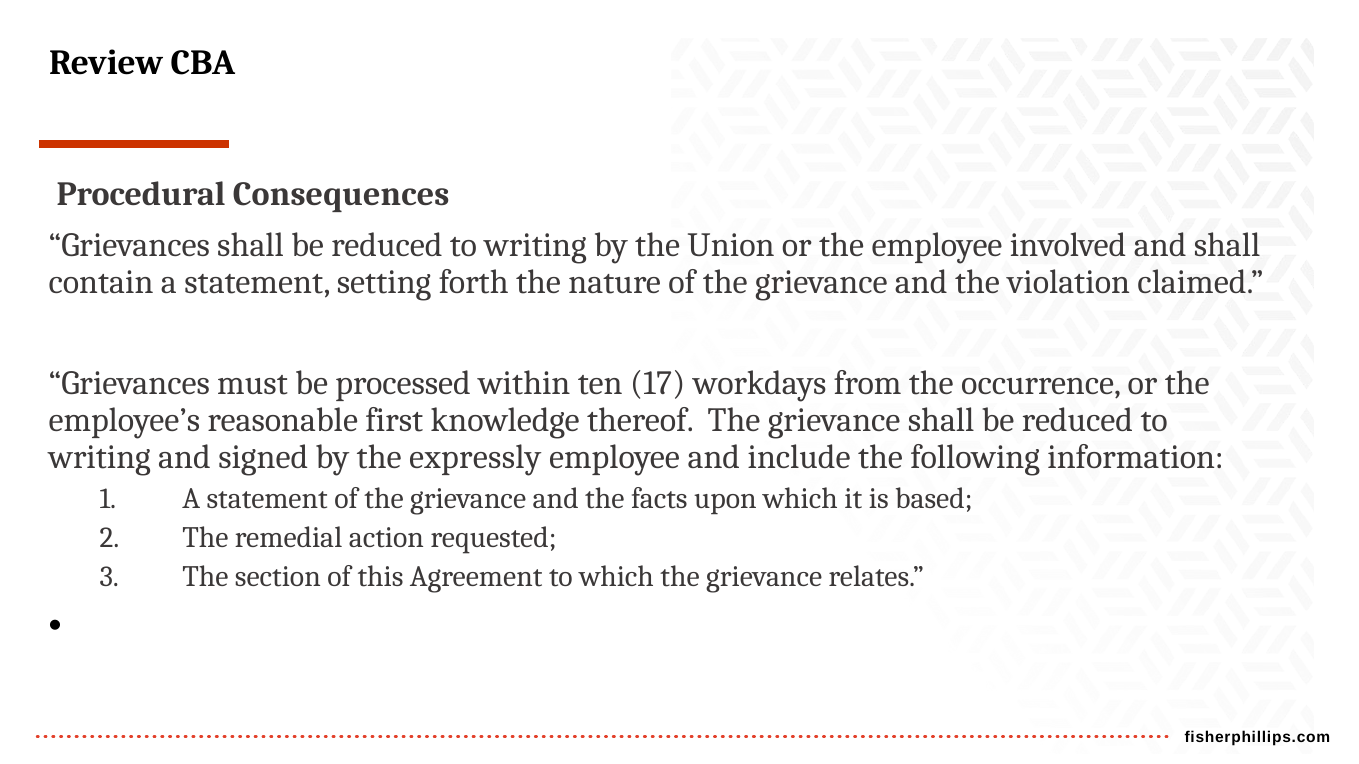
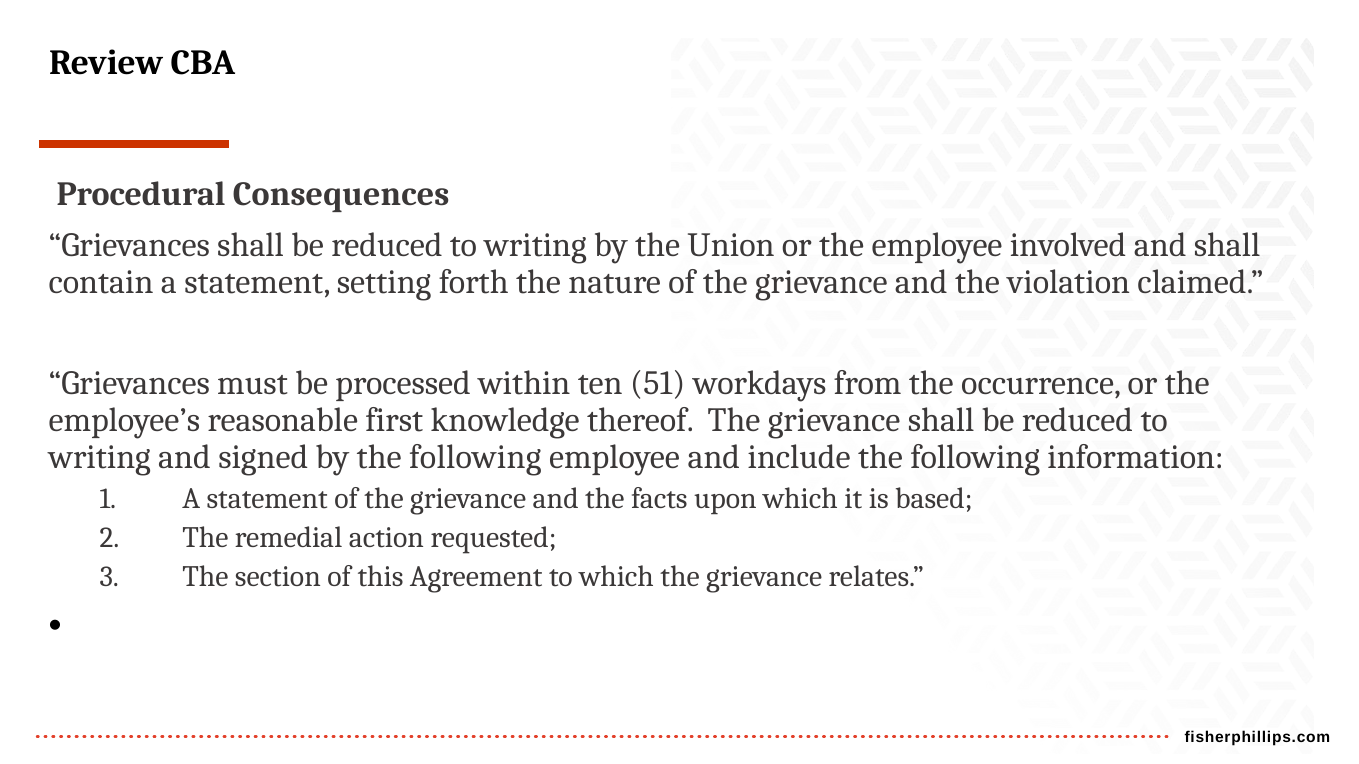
17: 17 -> 51
by the expressly: expressly -> following
